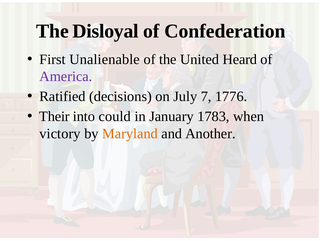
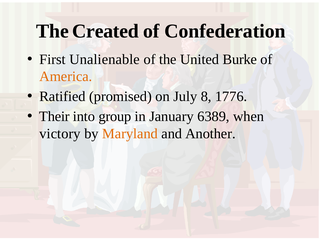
Disloyal: Disloyal -> Created
Heard: Heard -> Burke
America colour: purple -> orange
decisions: decisions -> promised
7: 7 -> 8
could: could -> group
1783: 1783 -> 6389
